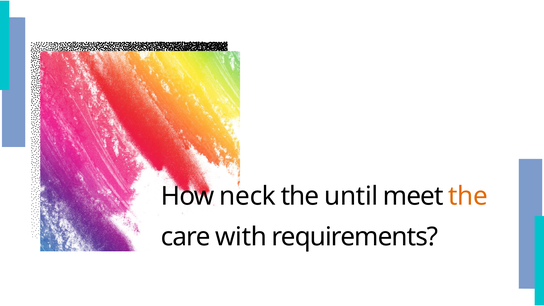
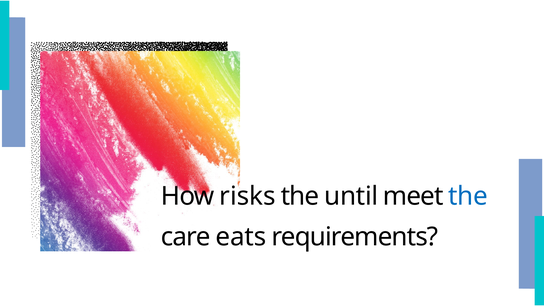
neck: neck -> risks
the at (468, 196) colour: orange -> blue
with: with -> eats
